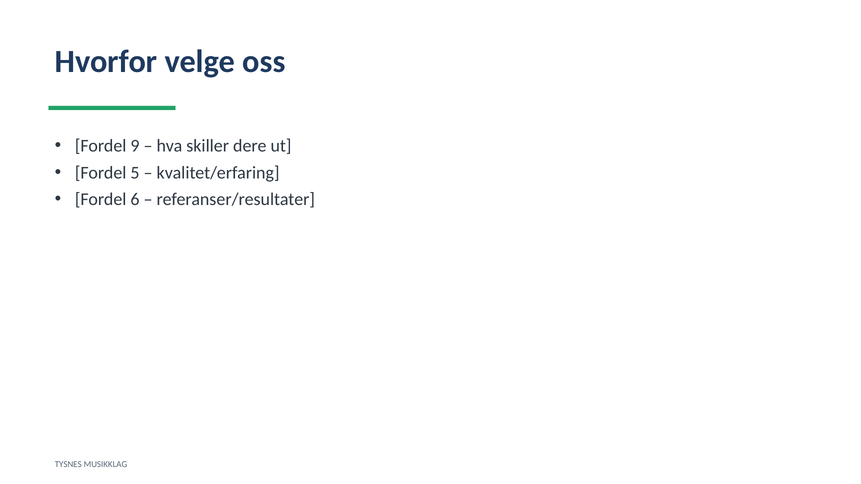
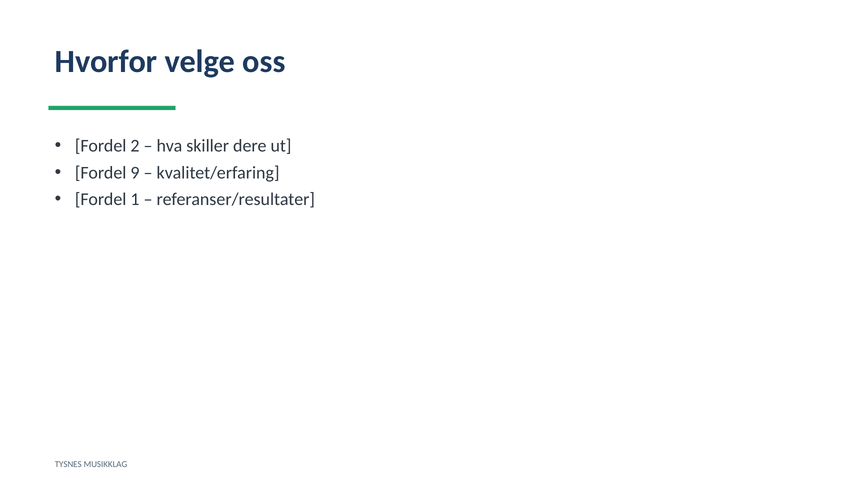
9: 9 -> 2
5: 5 -> 9
6: 6 -> 1
